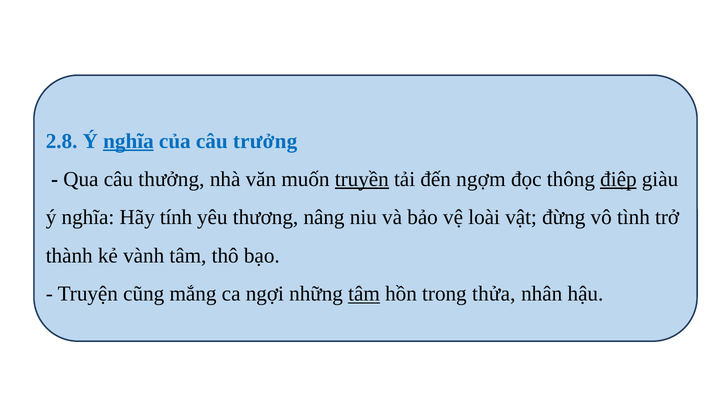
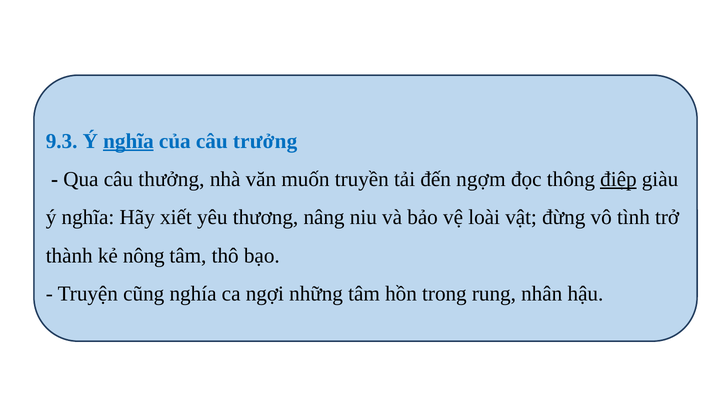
2.8: 2.8 -> 9.3
truyền underline: present -> none
tính: tính -> xiết
vành: vành -> nông
mắng: mắng -> nghía
tâm at (364, 293) underline: present -> none
thửa: thửa -> rung
